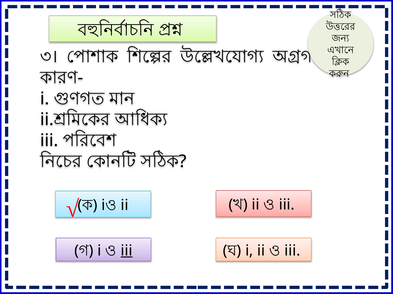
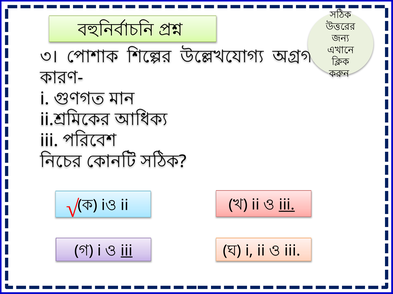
iii at (287, 205) underline: none -> present
